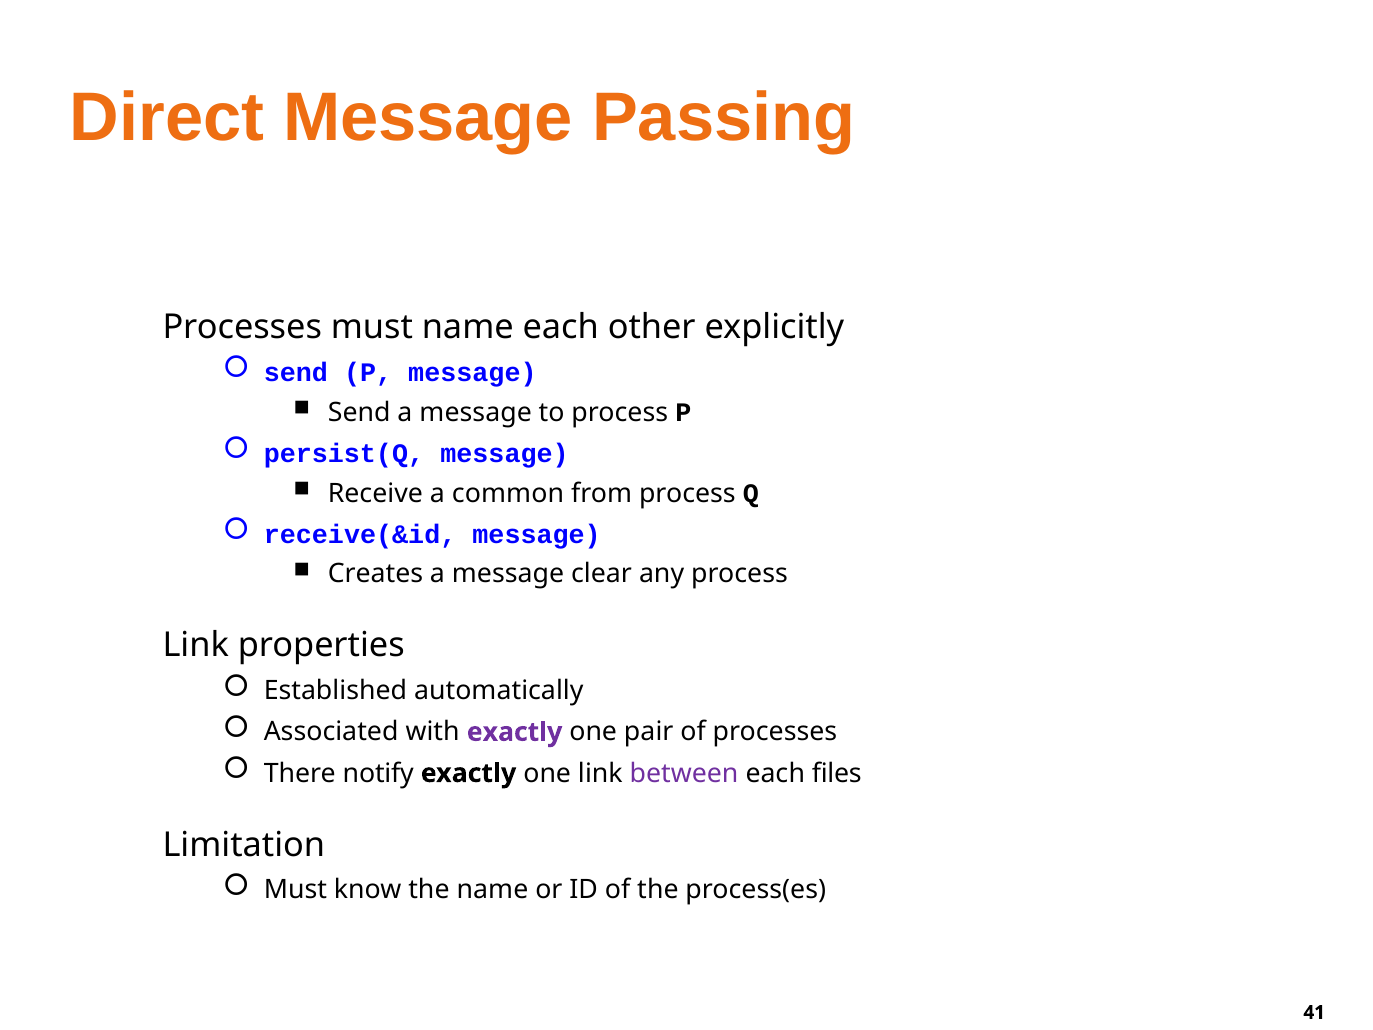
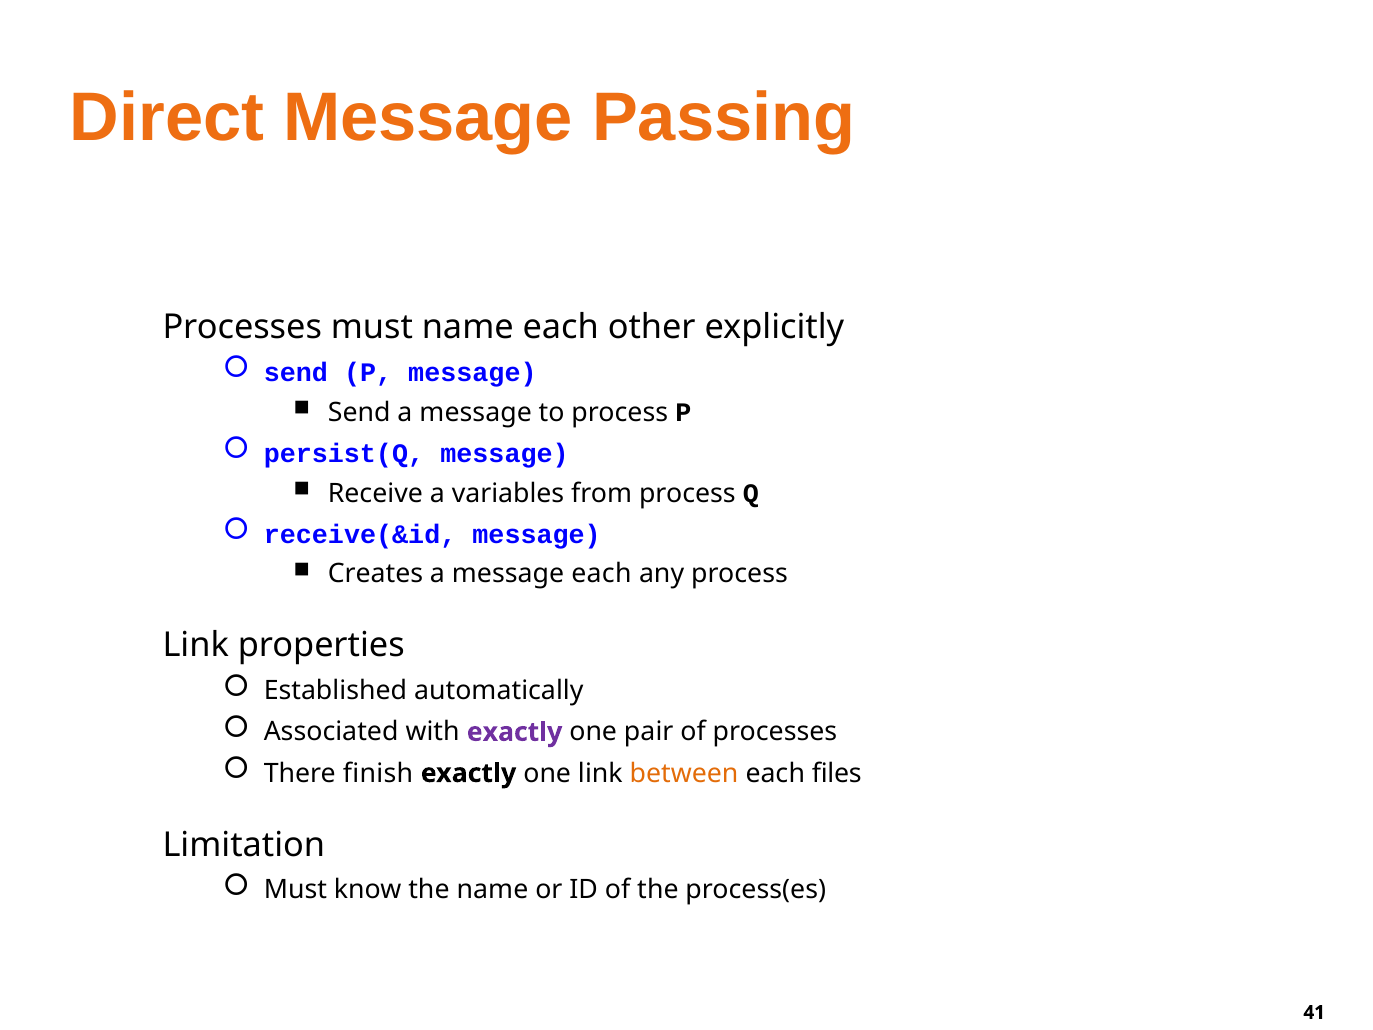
common: common -> variables
message clear: clear -> each
notify: notify -> finish
between colour: purple -> orange
